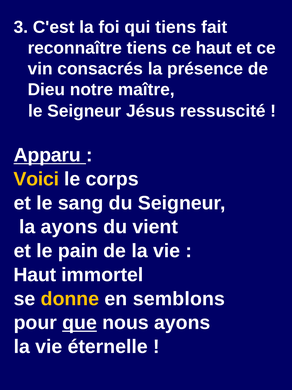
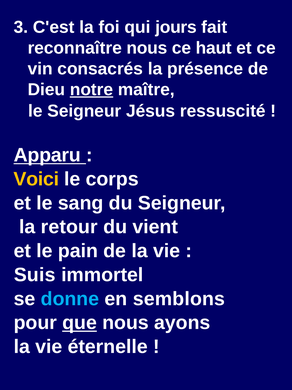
qui tiens: tiens -> jours
reconnaître tiens: tiens -> nous
notre underline: none -> present
la ayons: ayons -> retour
Haut at (35, 274): Haut -> Suis
donne colour: yellow -> light blue
